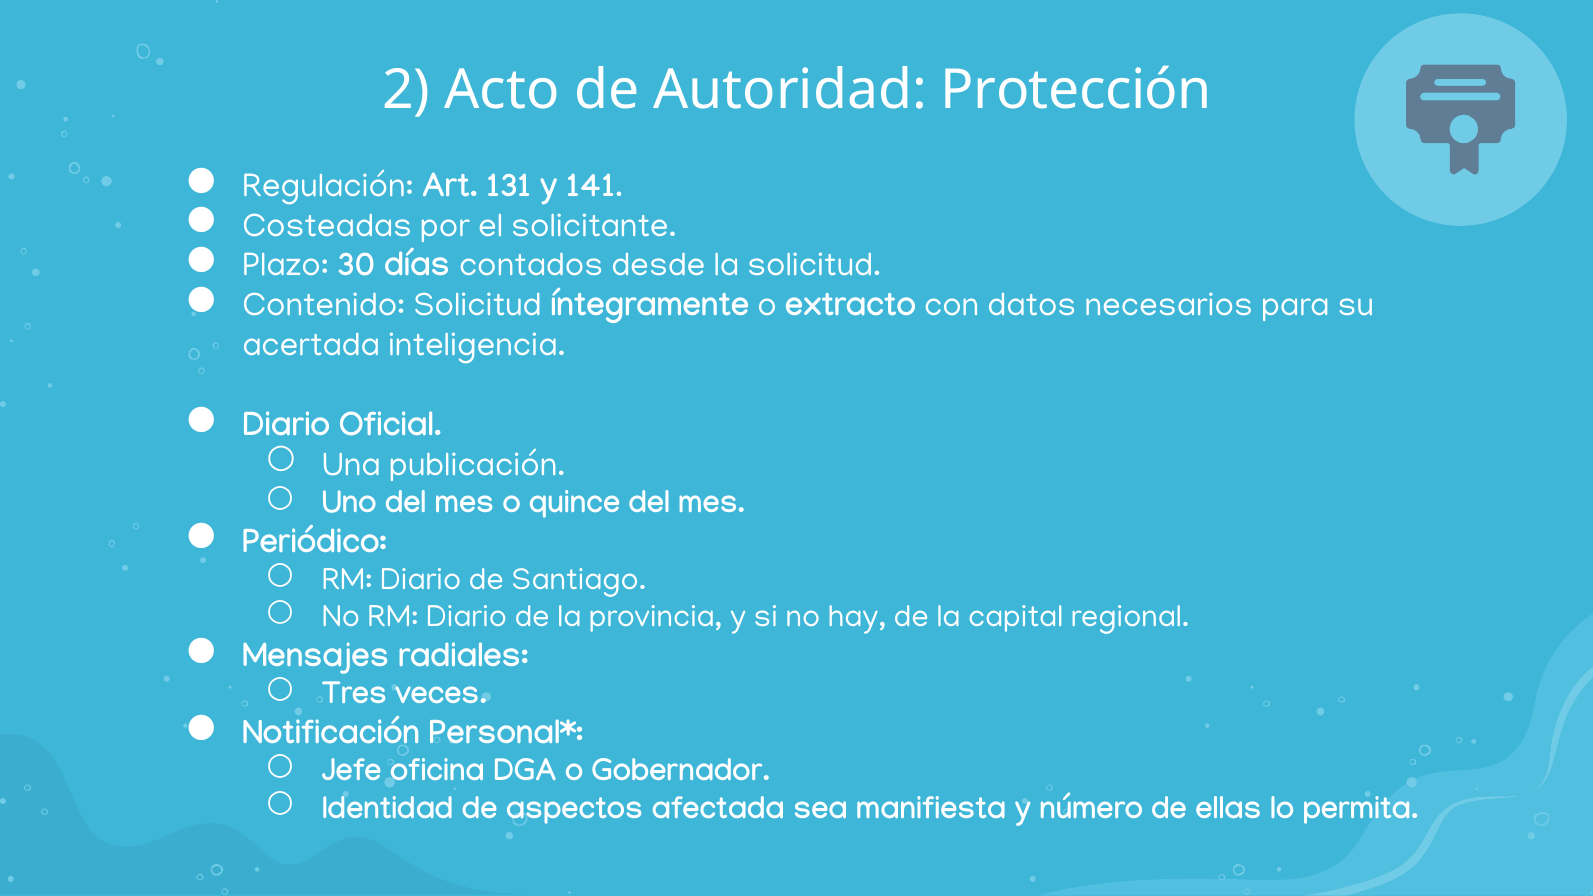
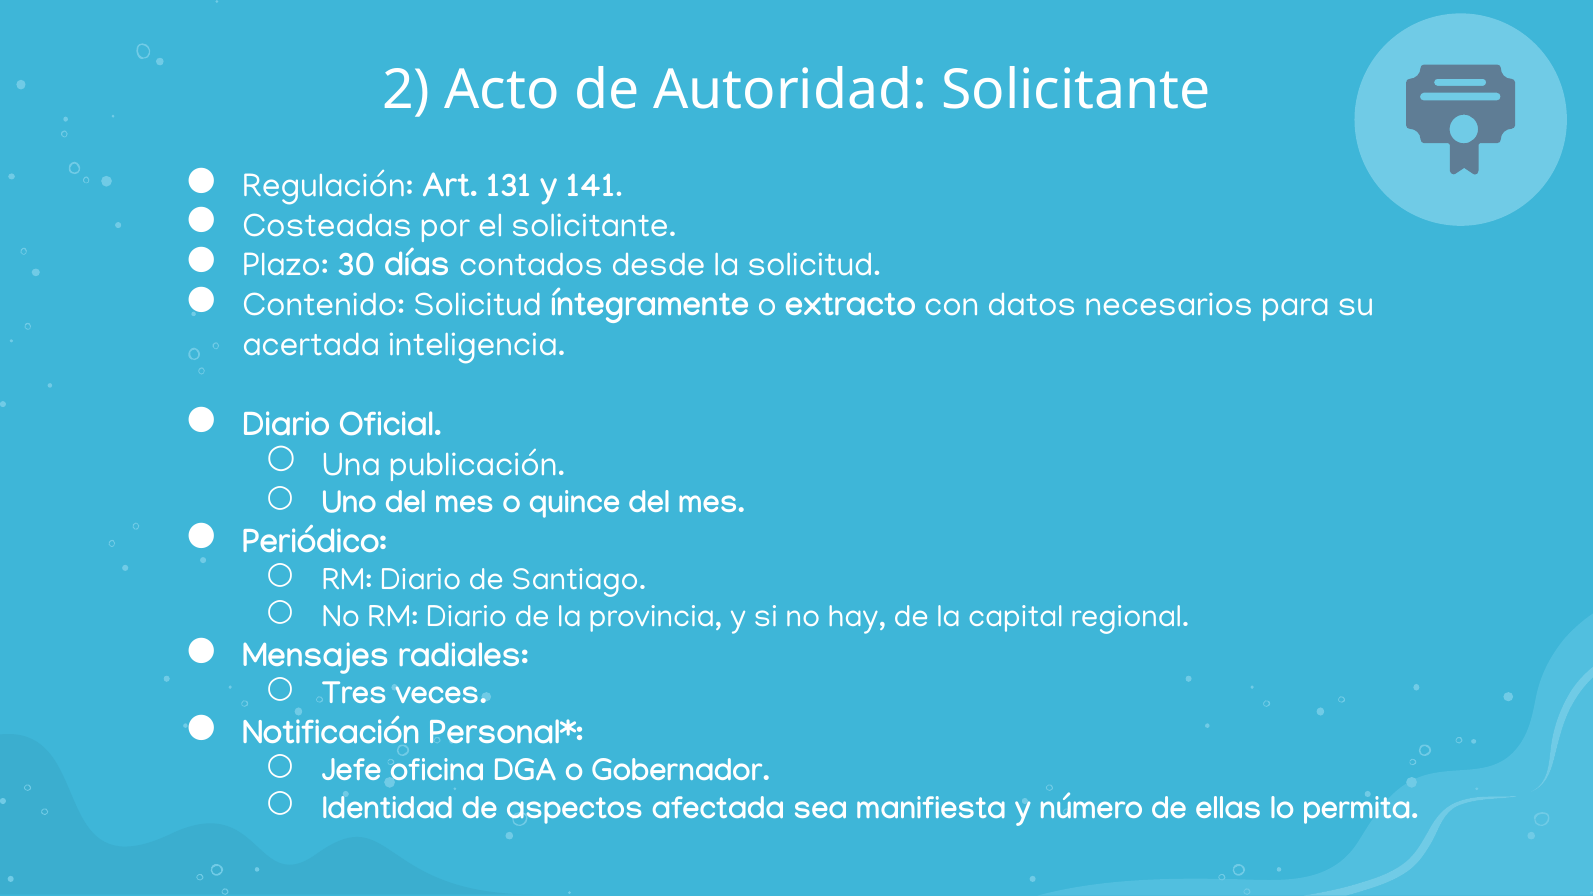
Autoridad Protección: Protección -> Solicitante
